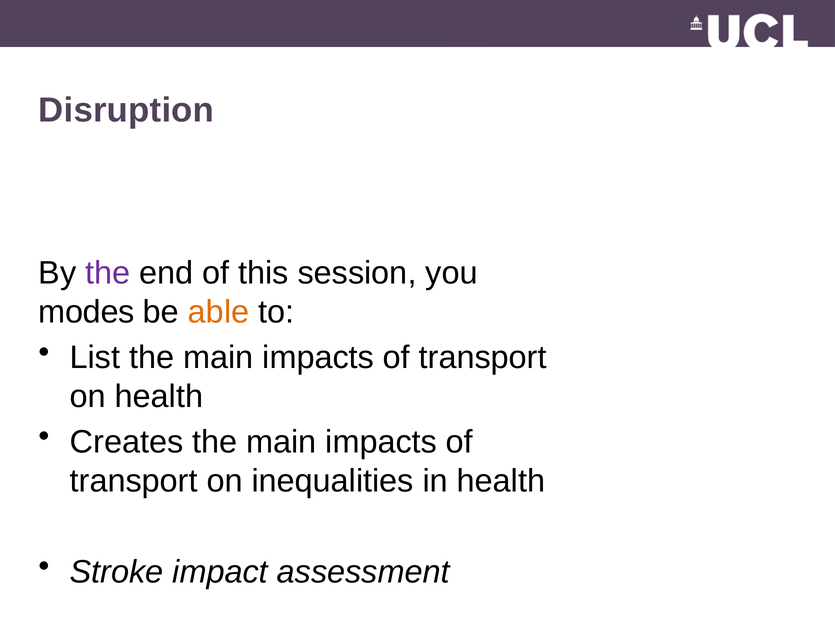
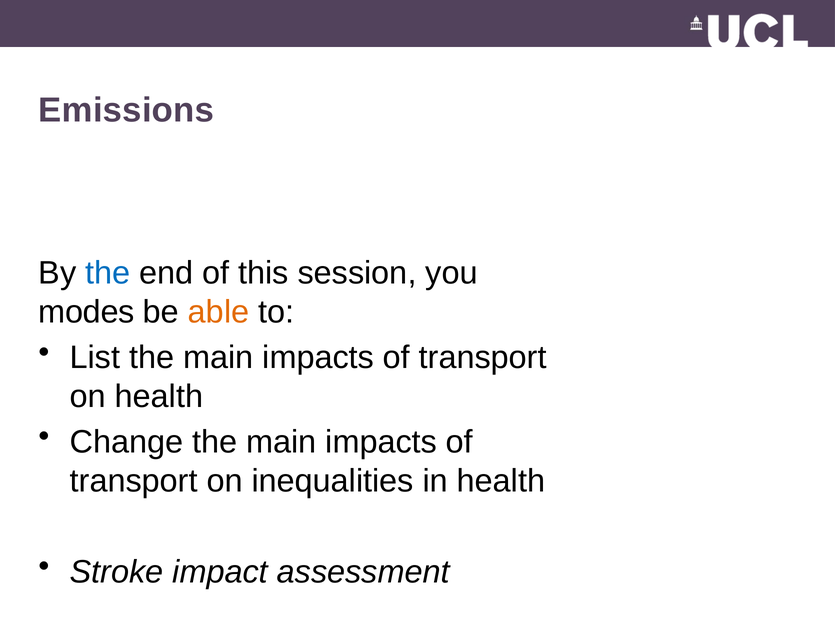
Disruption: Disruption -> Emissions
the at (108, 273) colour: purple -> blue
Creates: Creates -> Change
